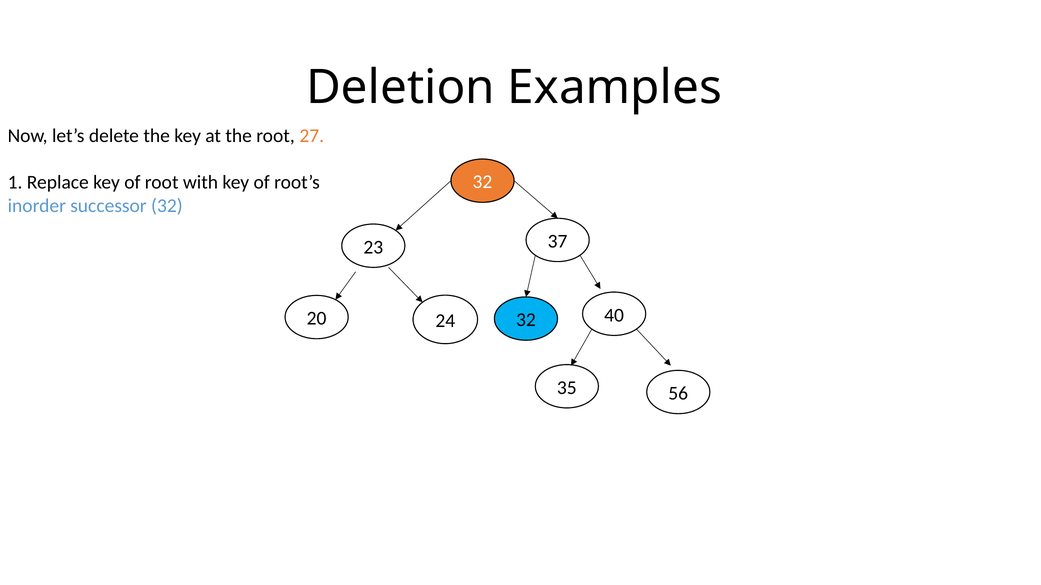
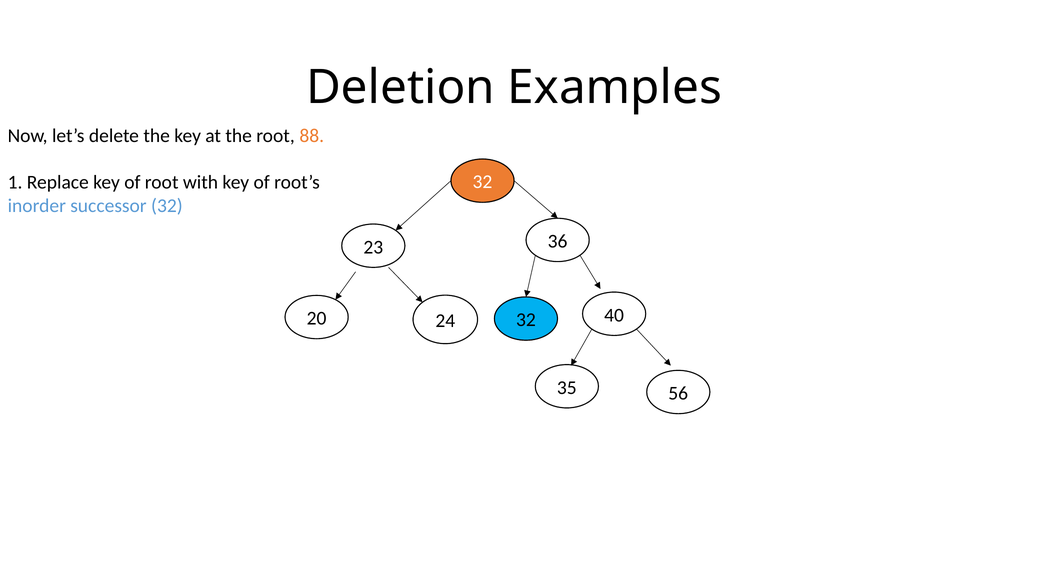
27: 27 -> 88
37: 37 -> 36
